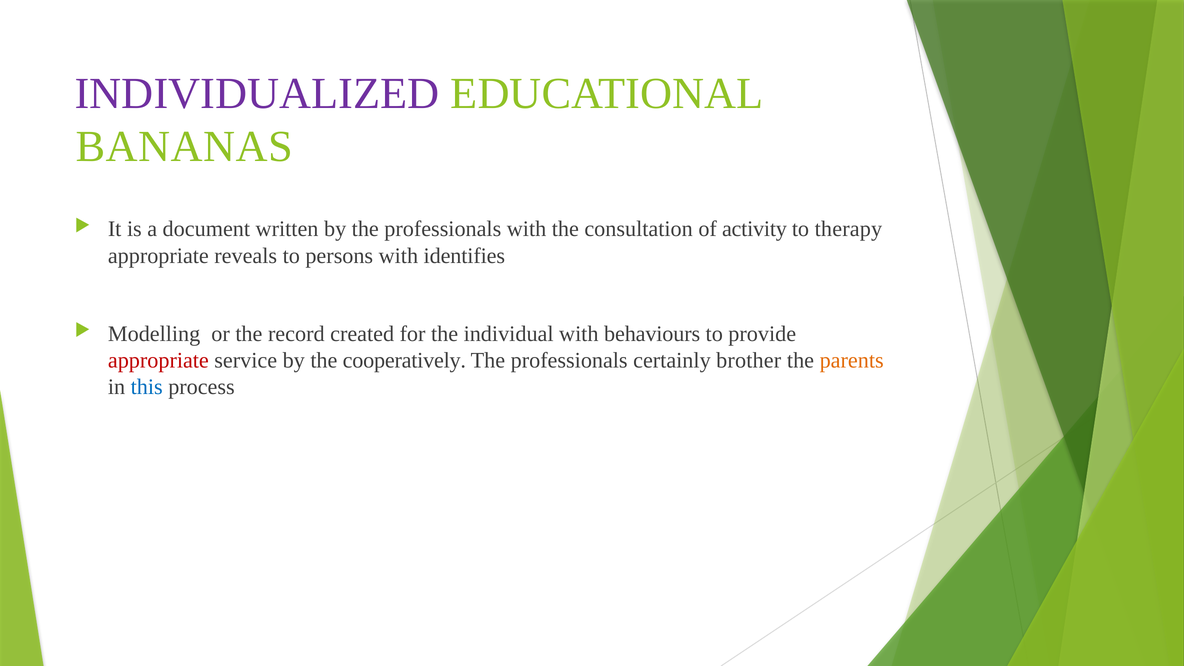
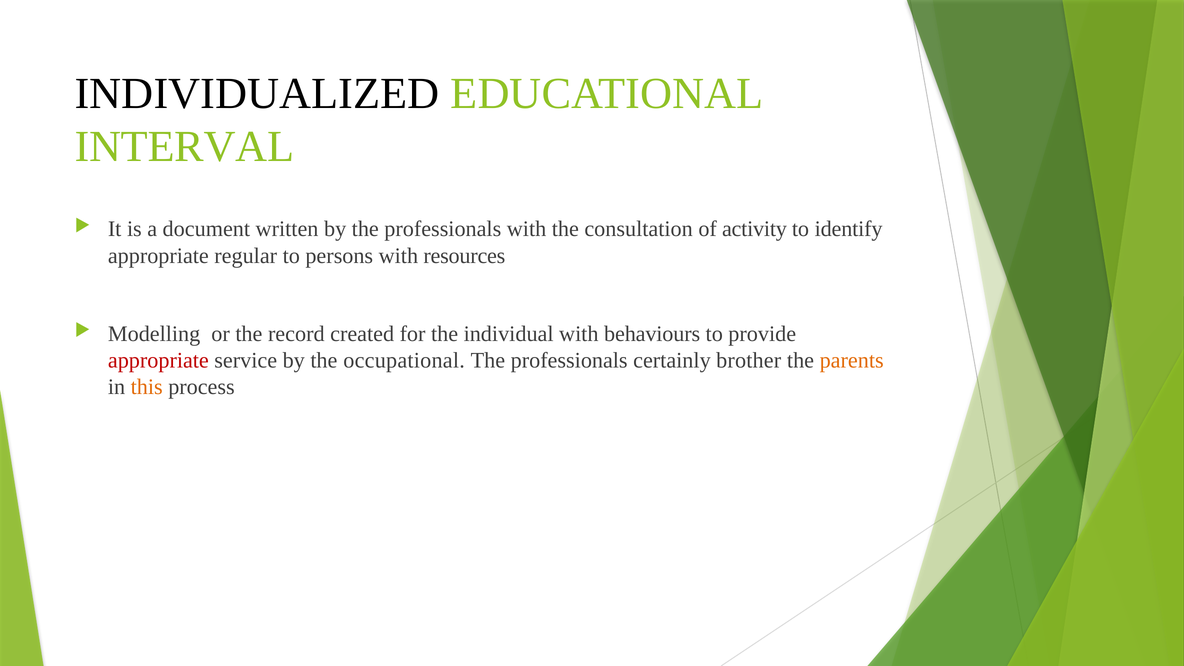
INDIVIDUALIZED colour: purple -> black
BANANAS: BANANAS -> INTERVAL
therapy: therapy -> identify
reveals: reveals -> regular
identifies: identifies -> resources
cooperatively: cooperatively -> occupational
this colour: blue -> orange
